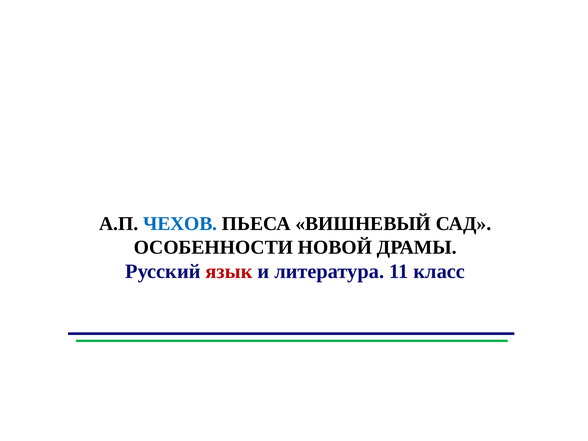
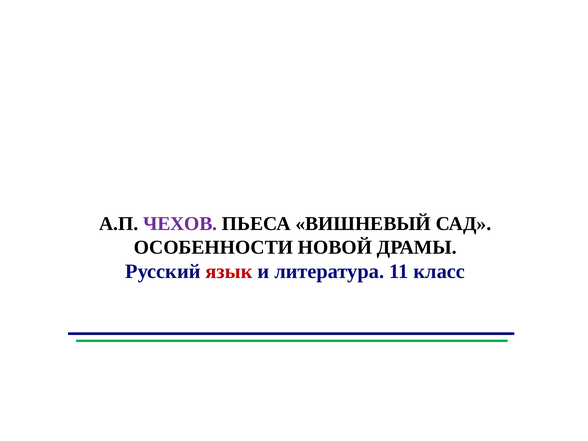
ЧЕХОВ colour: blue -> purple
